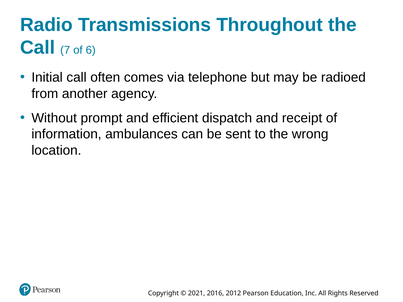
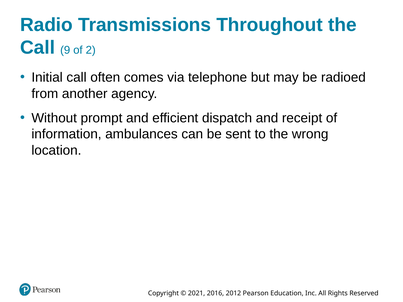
7: 7 -> 9
6: 6 -> 2
